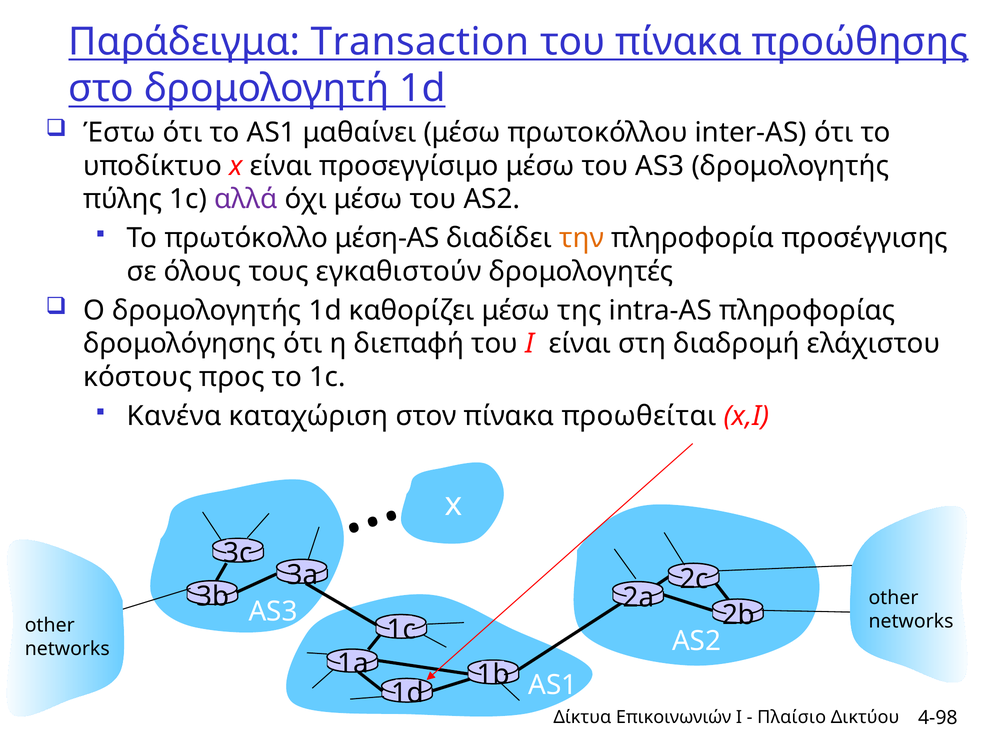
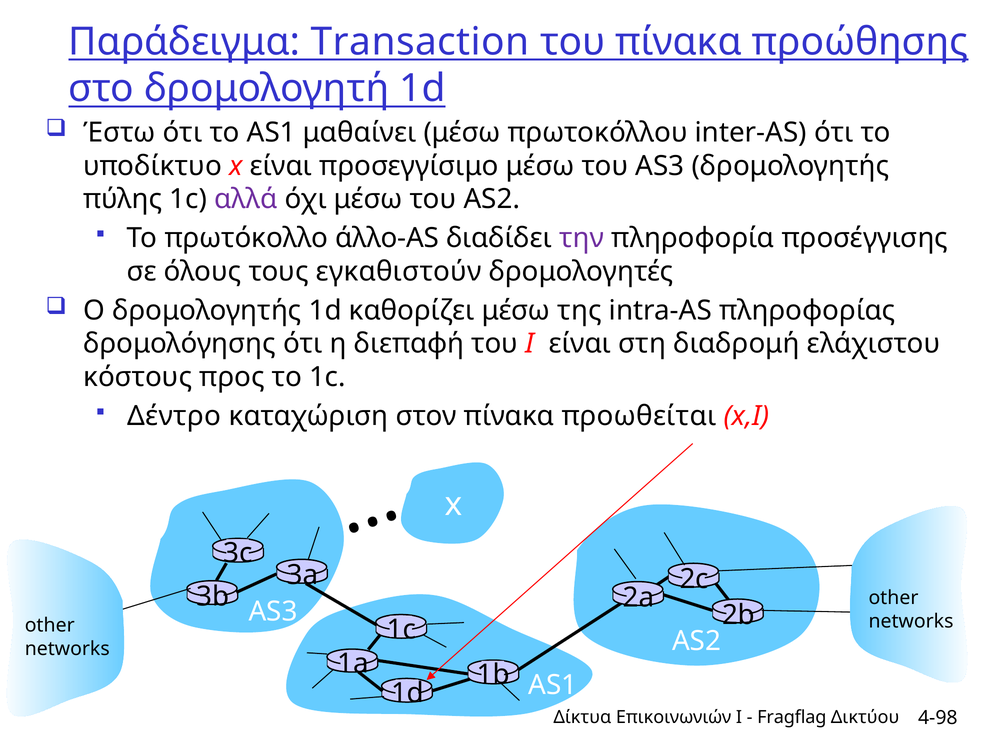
μέση-AS: μέση-AS -> άλλο-AS
την colour: orange -> purple
Κανένα: Κανένα -> Δέντρο
Πλαίσιο: Πλαίσιο -> Fragflag
